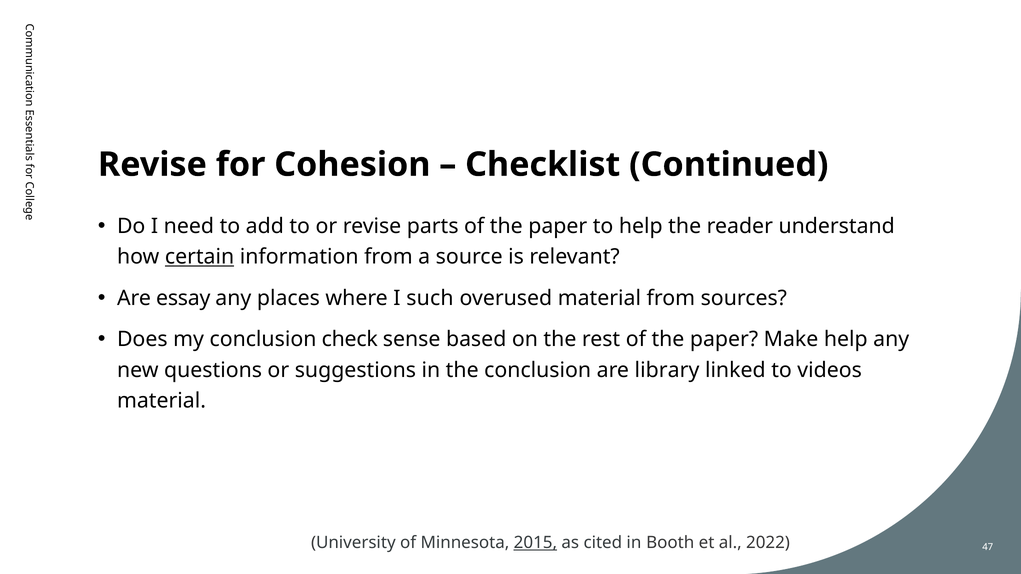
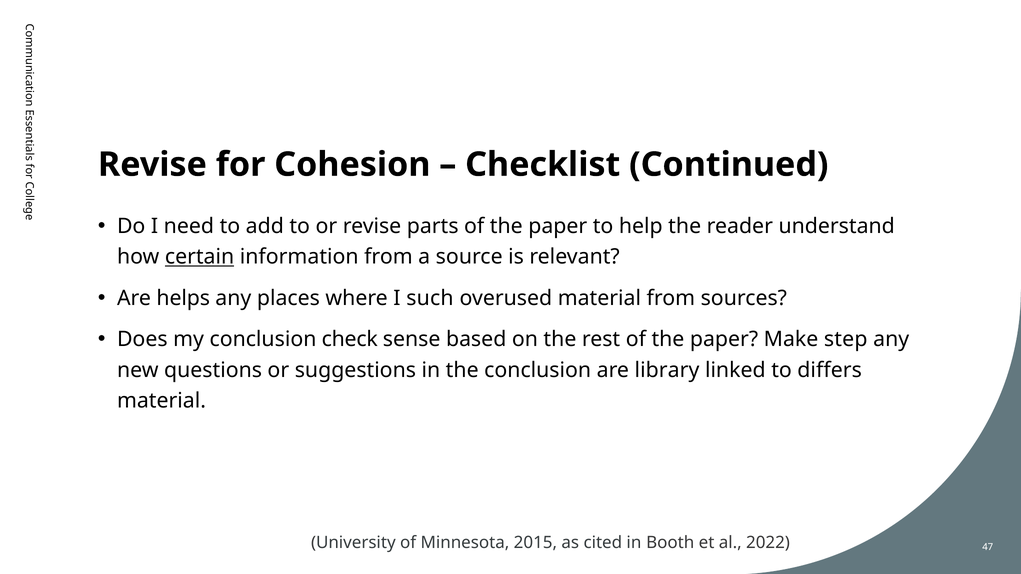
essay: essay -> helps
Make help: help -> step
videos: videos -> differs
2015 underline: present -> none
